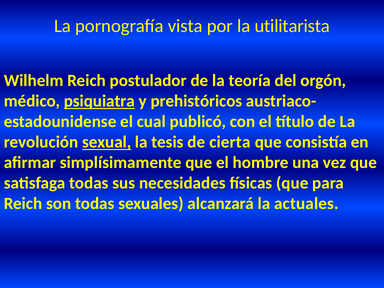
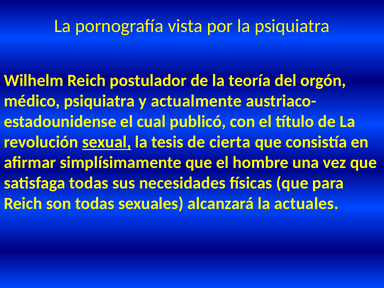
la utilitarista: utilitarista -> psiquiatra
psiquiatra at (99, 101) underline: present -> none
prehistóricos: prehistóricos -> actualmente
